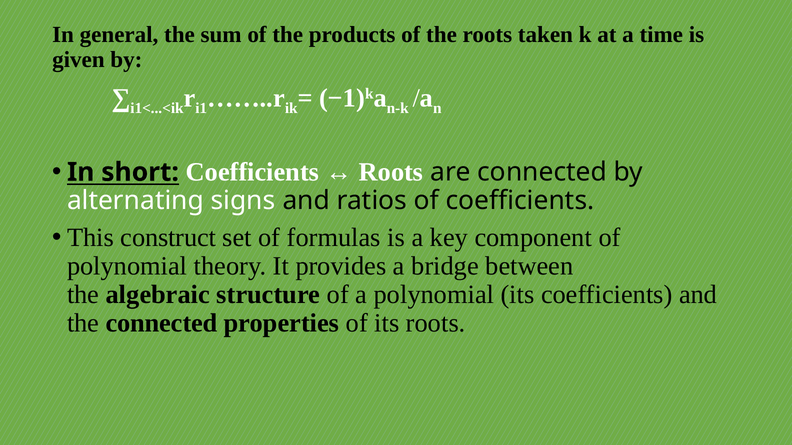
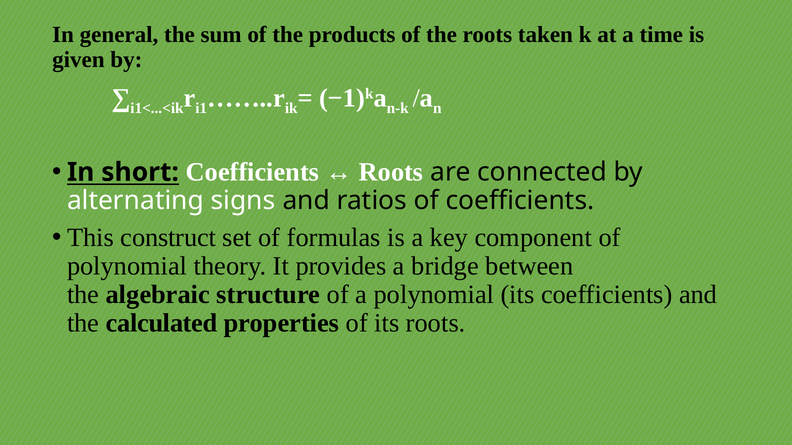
the connected: connected -> calculated
